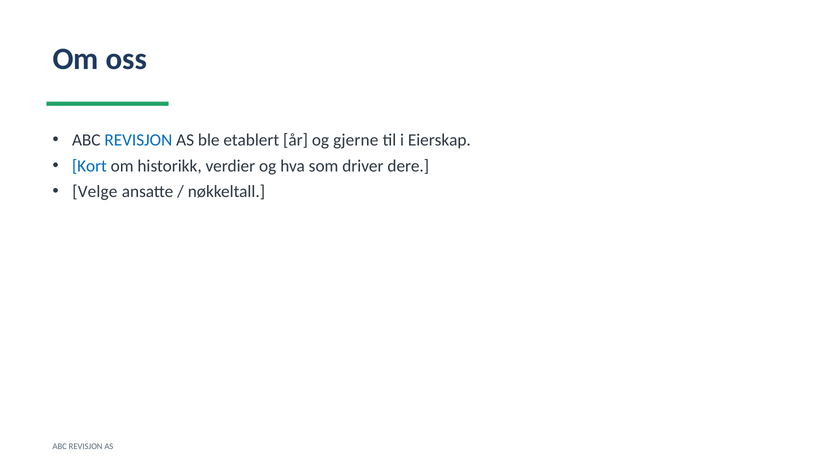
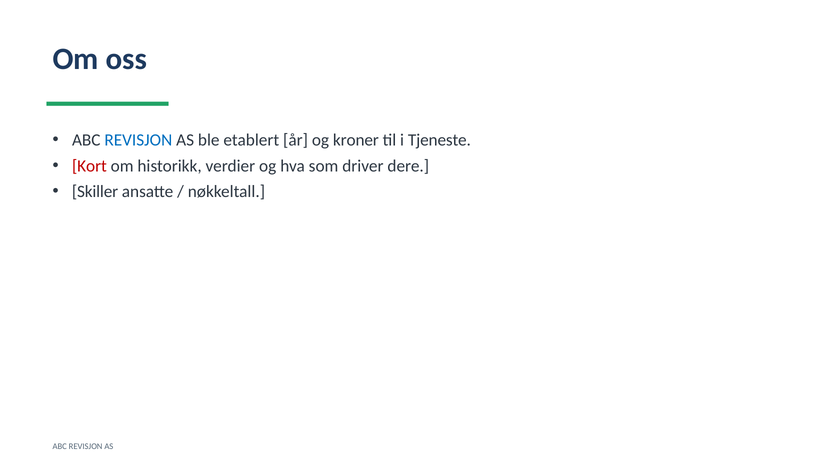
gjerne: gjerne -> kroner
Eierskap: Eierskap -> Tjeneste
Kort colour: blue -> red
Velge: Velge -> Skiller
